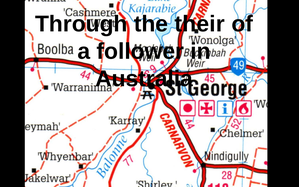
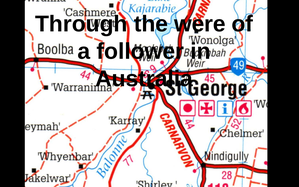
their: their -> were
